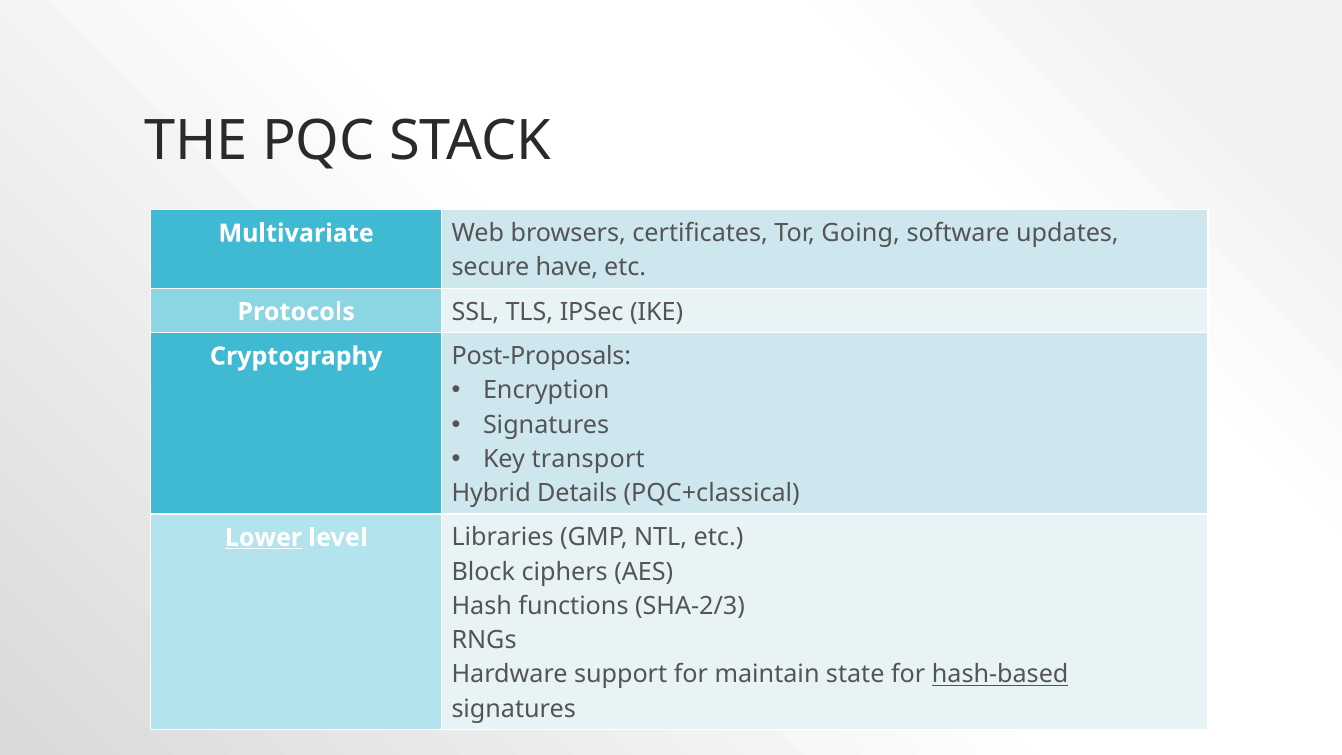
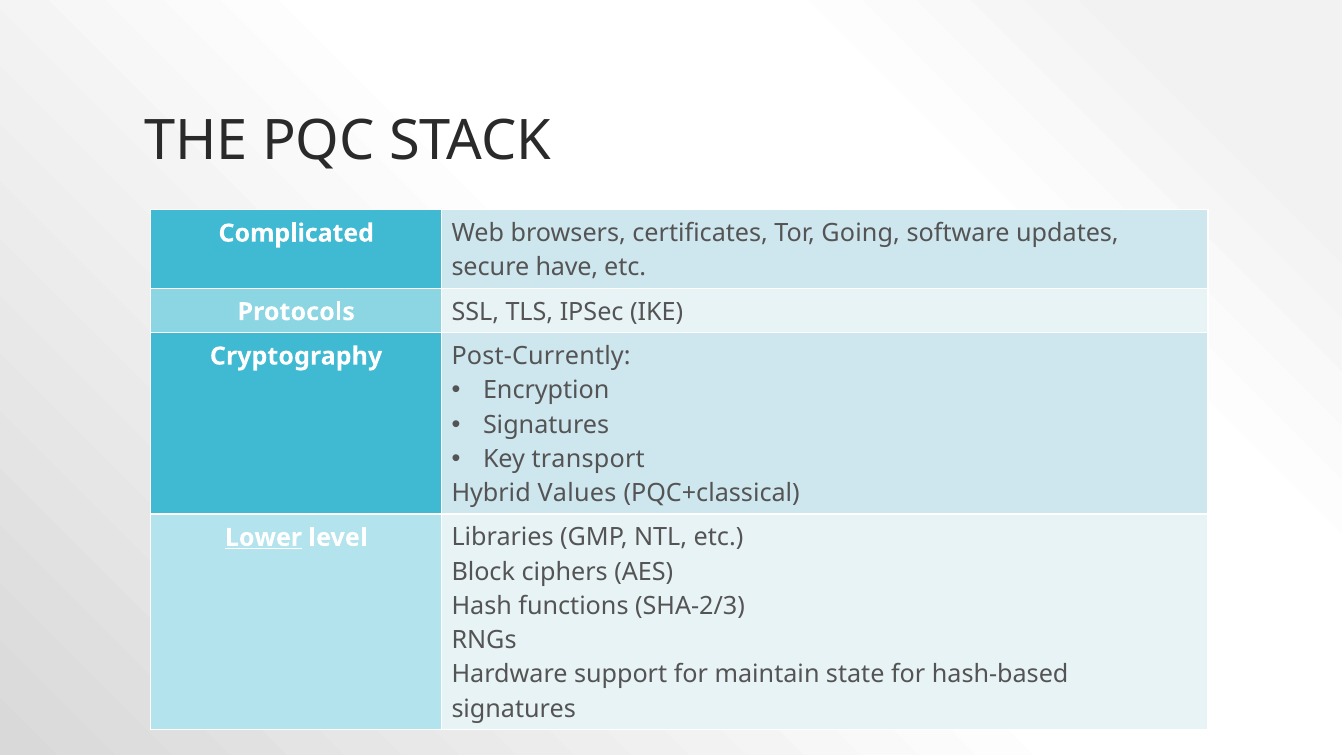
Multivariate: Multivariate -> Complicated
Post-Proposals: Post-Proposals -> Post-Currently
Details: Details -> Values
hash-based underline: present -> none
